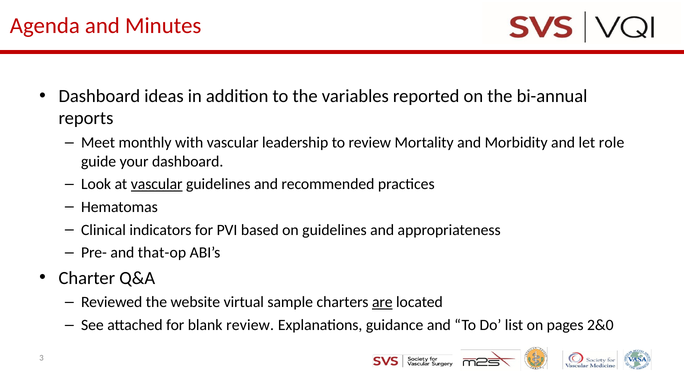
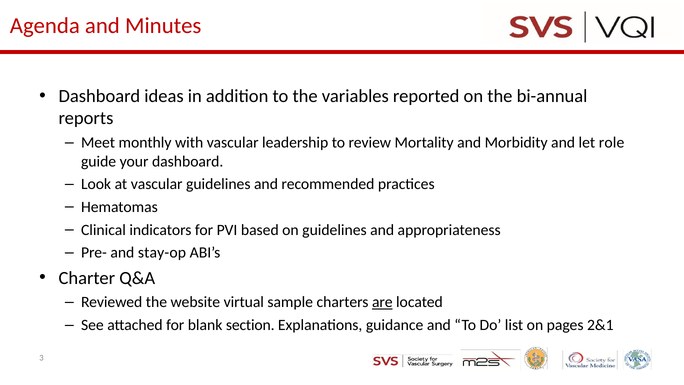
vascular at (157, 184) underline: present -> none
that-op: that-op -> stay-op
blank review: review -> section
2&0: 2&0 -> 2&1
